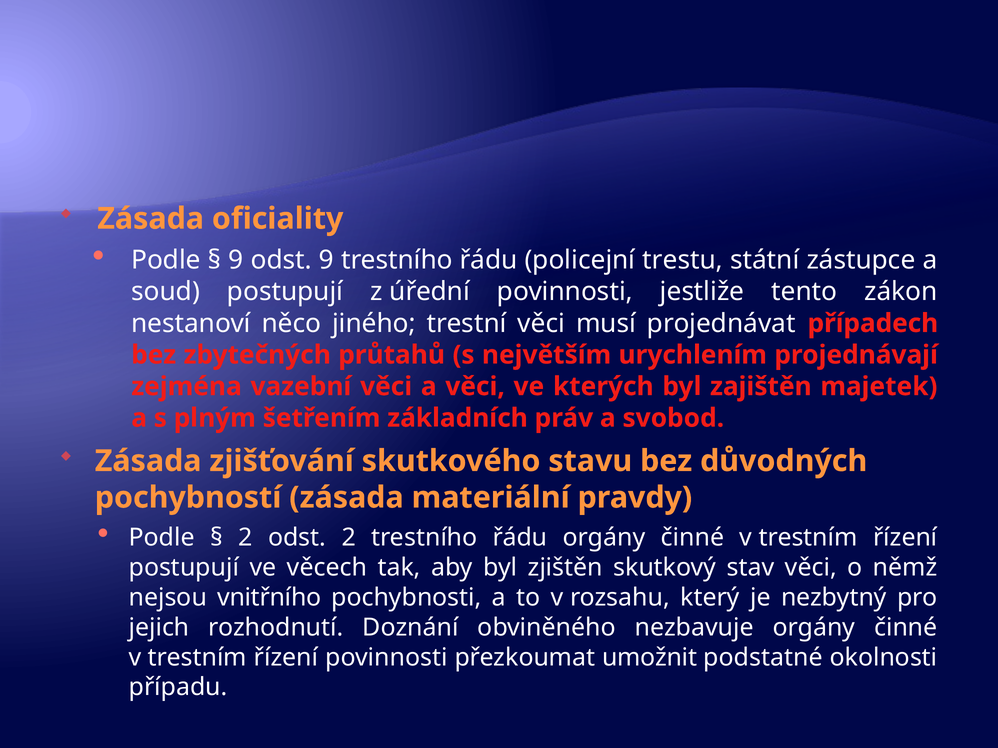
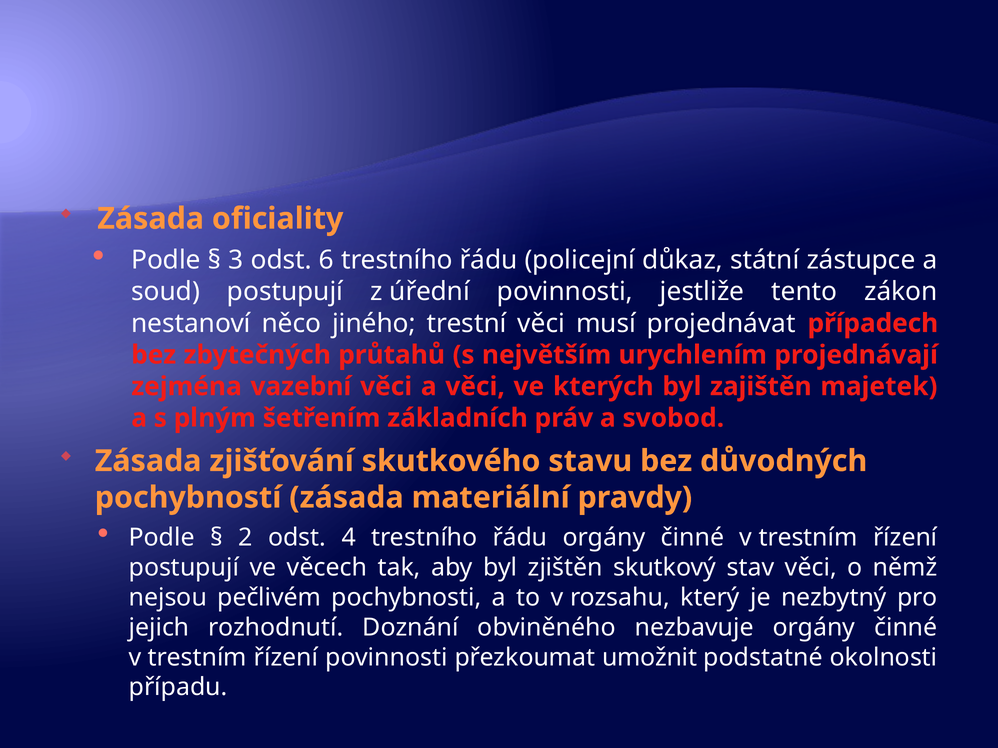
9 at (236, 260): 9 -> 3
odst 9: 9 -> 6
trestu: trestu -> důkaz
odst 2: 2 -> 4
vnitřního: vnitřního -> pečlivém
